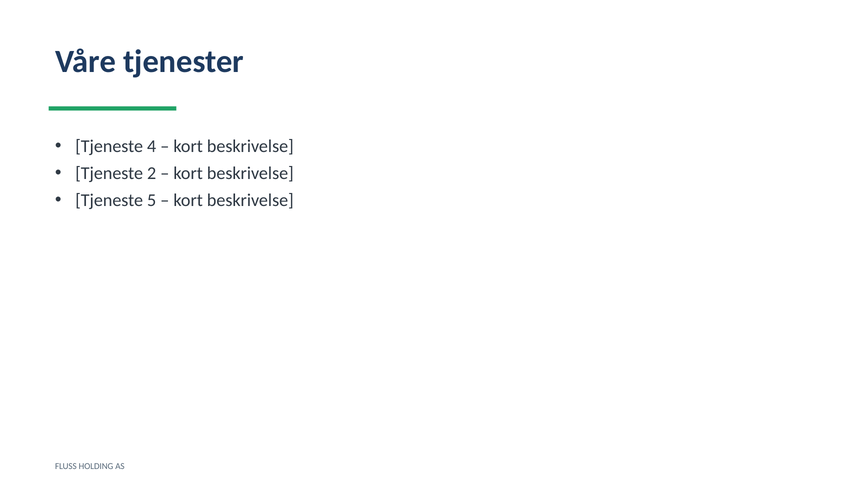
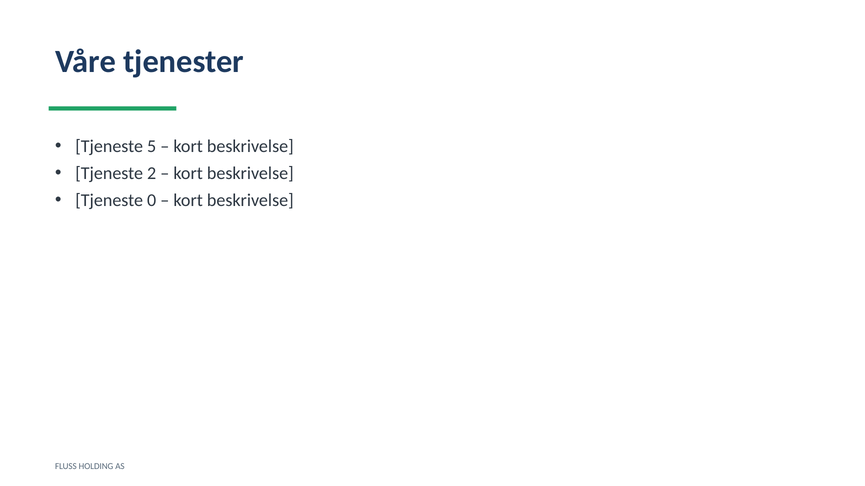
4: 4 -> 5
5: 5 -> 0
